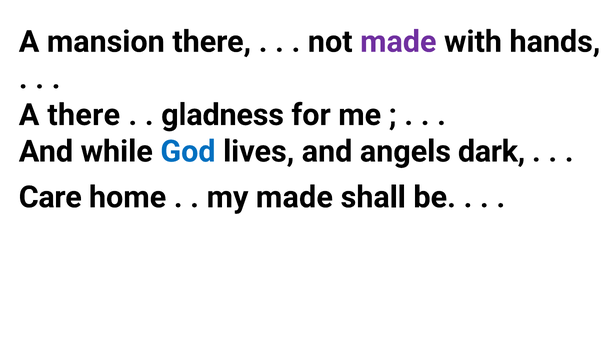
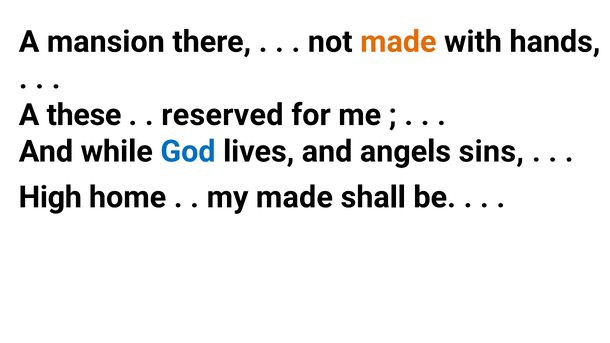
made at (398, 42) colour: purple -> orange
A there: there -> these
gladness: gladness -> reserved
dark: dark -> sins
Care: Care -> High
